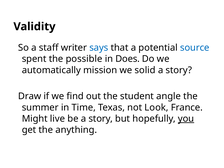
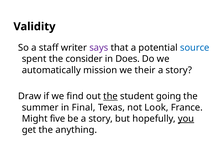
says colour: blue -> purple
possible: possible -> consider
solid: solid -> their
the at (111, 96) underline: none -> present
angle: angle -> going
Time: Time -> Final
live: live -> five
